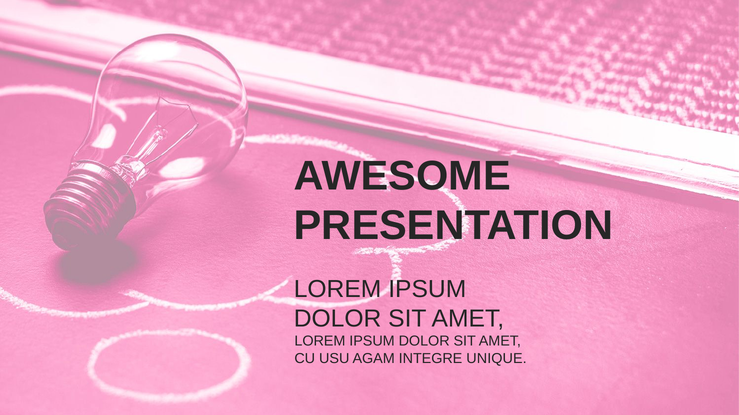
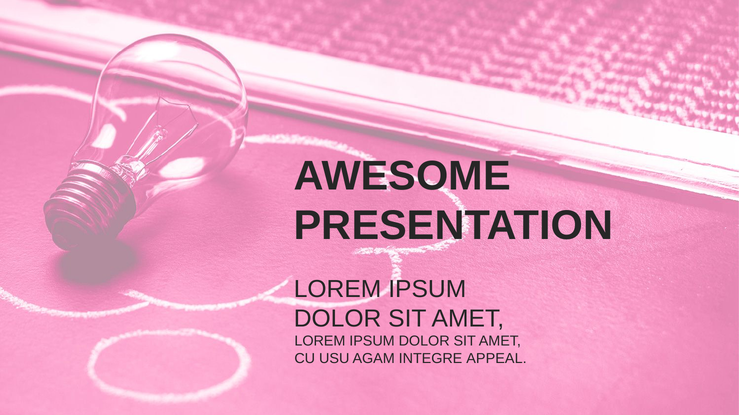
UNIQUE: UNIQUE -> APPEAL
